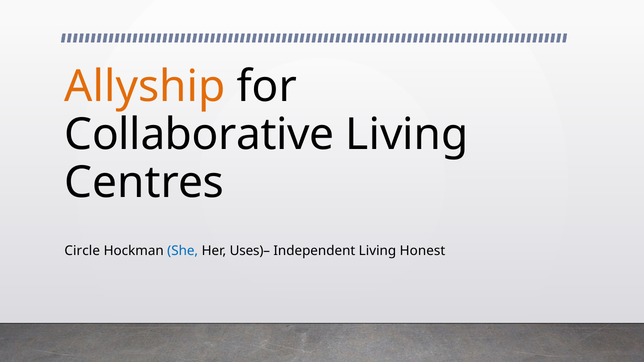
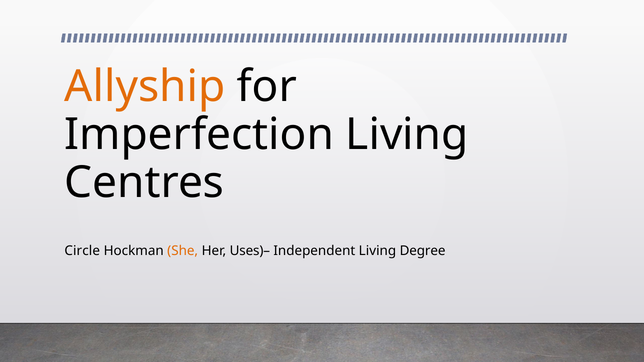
Collaborative: Collaborative -> Imperfection
She colour: blue -> orange
Honest: Honest -> Degree
